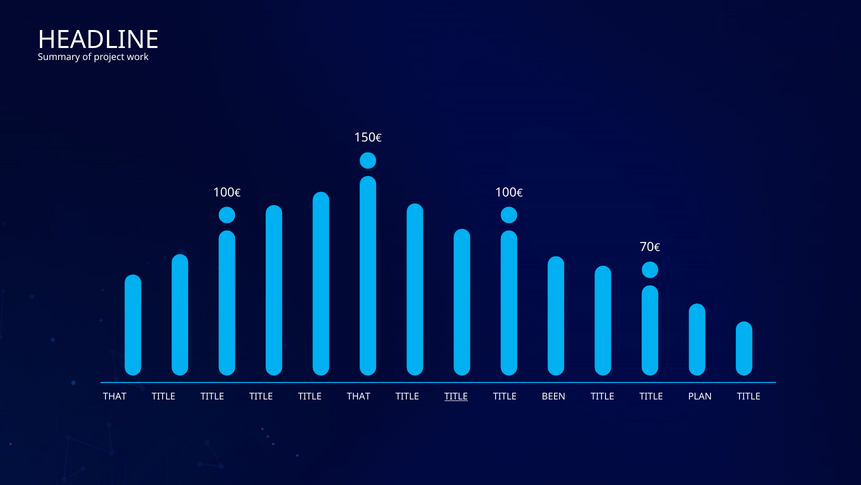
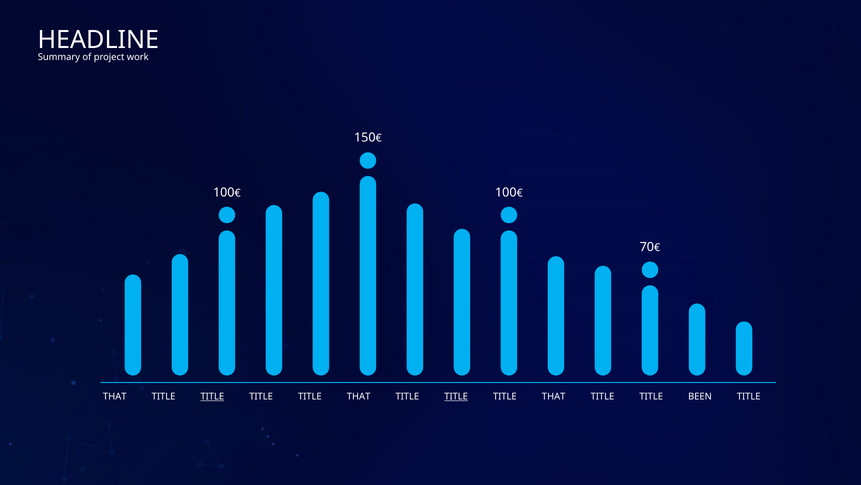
TITLE at (212, 396) underline: none -> present
BEEN at (554, 396): BEEN -> THAT
PLAN: PLAN -> BEEN
